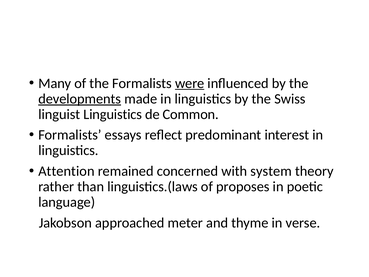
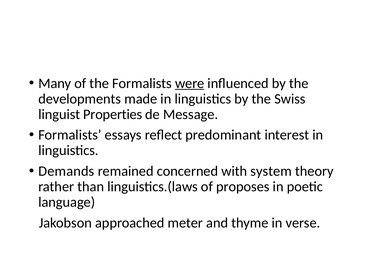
developments underline: present -> none
linguist Linguistics: Linguistics -> Properties
Common: Common -> Message
Attention: Attention -> Demands
